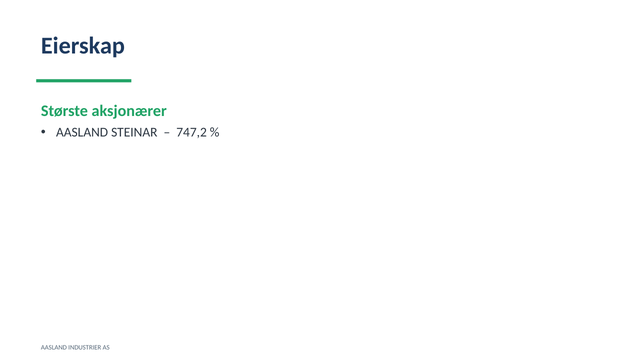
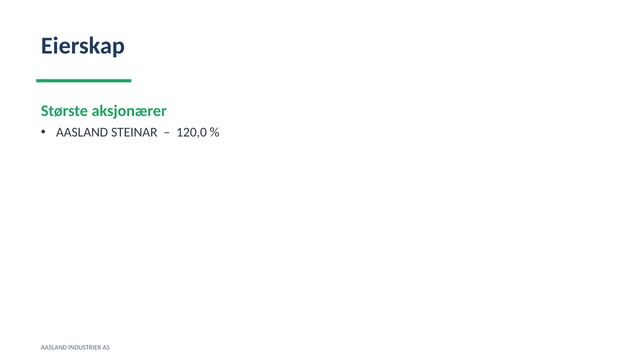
747,2: 747,2 -> 120,0
